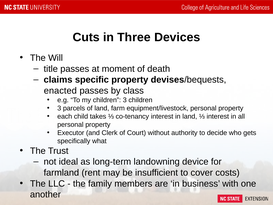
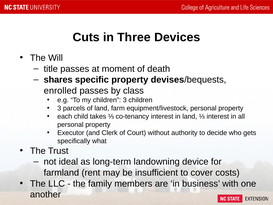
claims: claims -> shares
enacted: enacted -> enrolled
